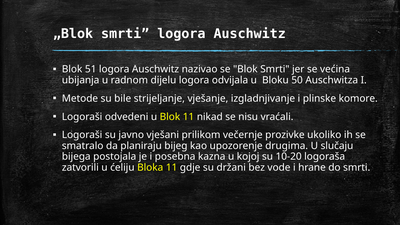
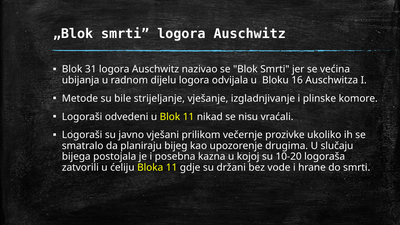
51: 51 -> 31
50: 50 -> 16
